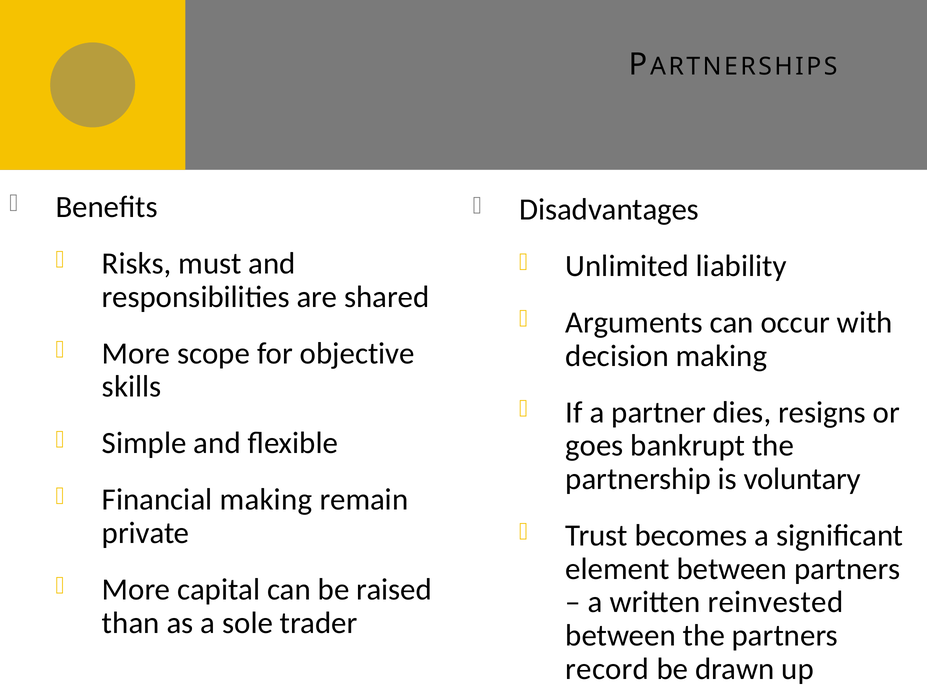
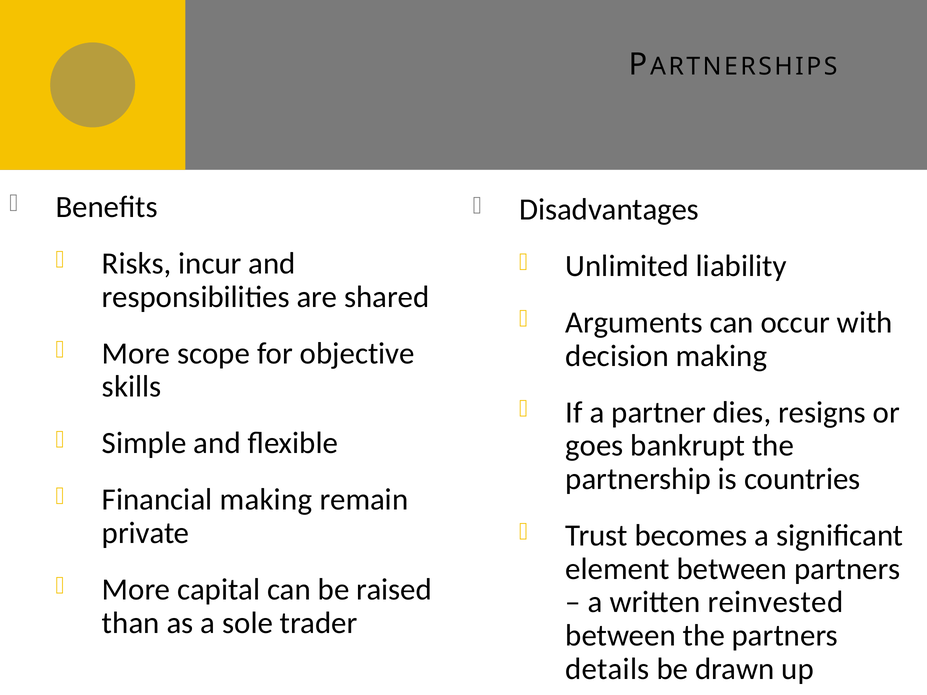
must: must -> incur
voluntary: voluntary -> countries
record: record -> details
